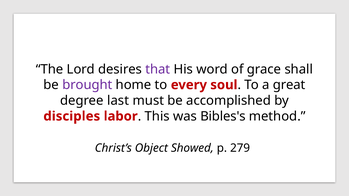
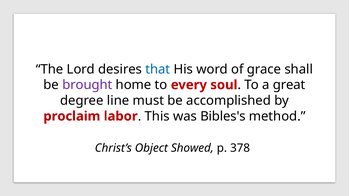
that colour: purple -> blue
last: last -> line
disciples: disciples -> proclaim
279: 279 -> 378
